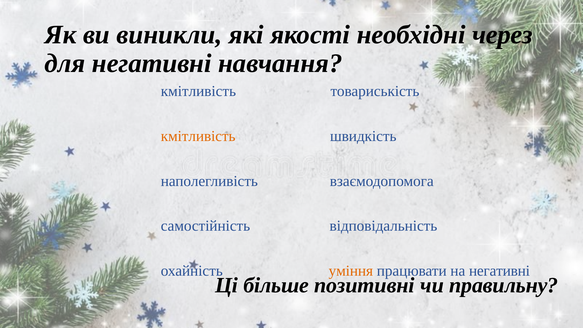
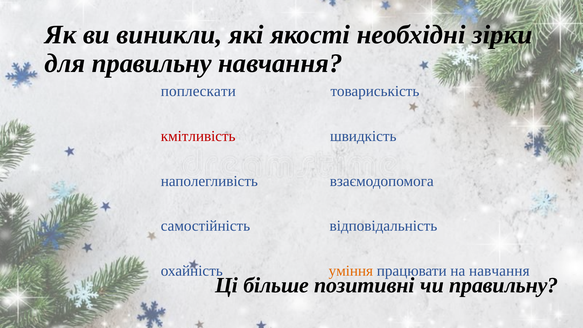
через: через -> зірки
для негативні: негативні -> правильну
кмітливість at (198, 91): кмітливість -> поплескати
кмітливість at (198, 136) colour: orange -> red
на негативні: негативні -> навчання
